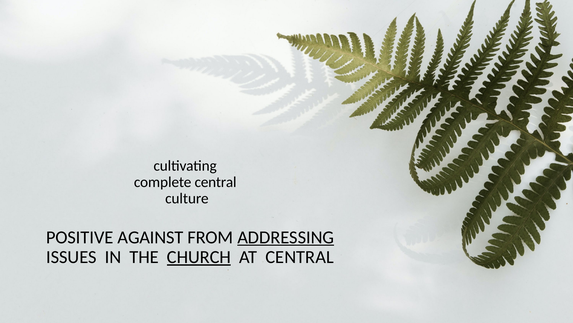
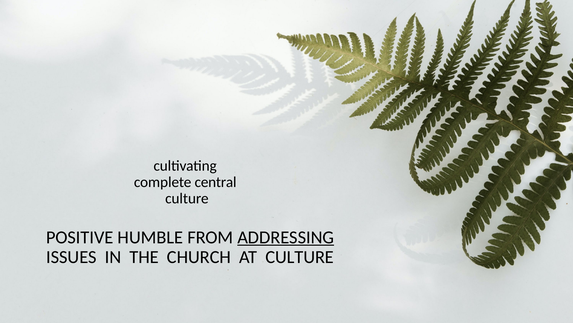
AGAINST: AGAINST -> HUMBLE
CHURCH underline: present -> none
AT CENTRAL: CENTRAL -> CULTURE
